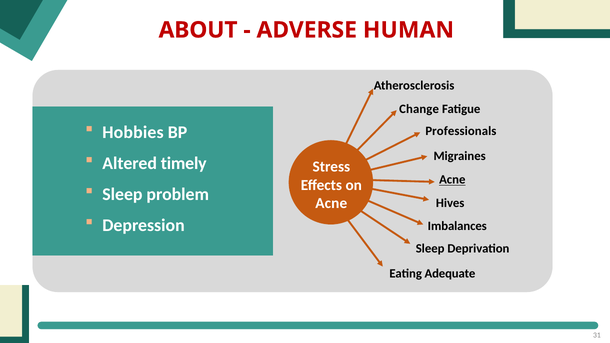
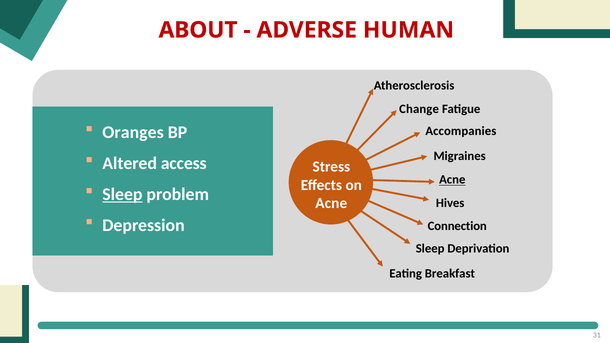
Hobbies: Hobbies -> Oranges
Professionals: Professionals -> Accompanies
timely: timely -> access
Sleep at (122, 194) underline: none -> present
Imbalances: Imbalances -> Connection
Adequate: Adequate -> Breakfast
